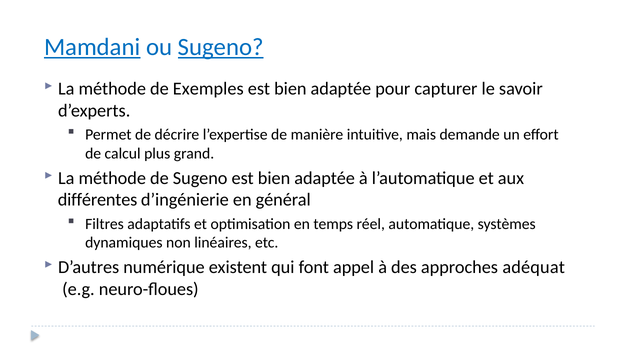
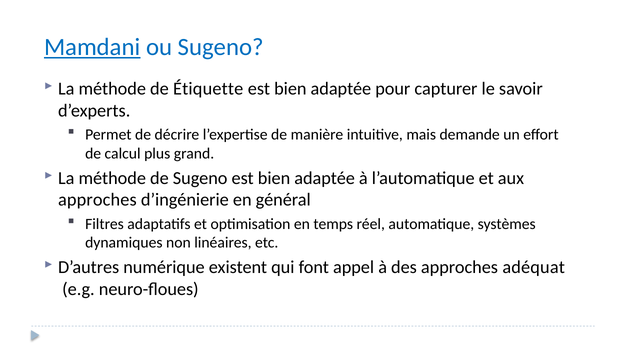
Sugeno at (221, 47) underline: present -> none
Exemples: Exemples -> Étiquette
différentes at (98, 200): différentes -> approches
